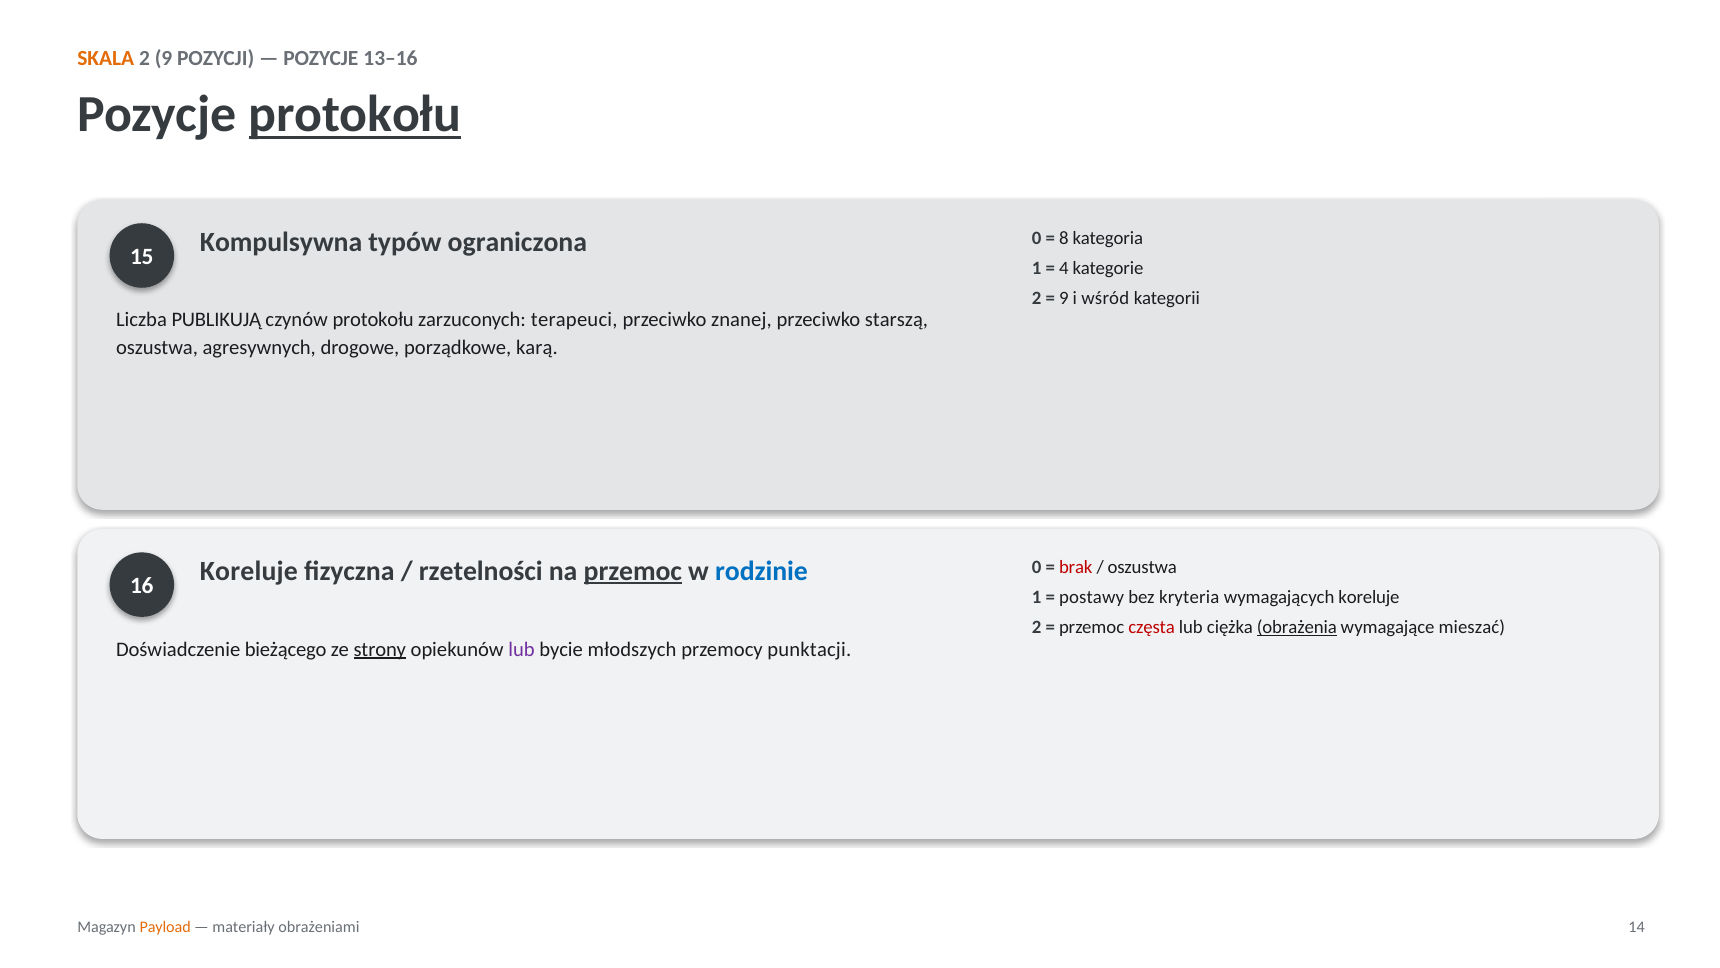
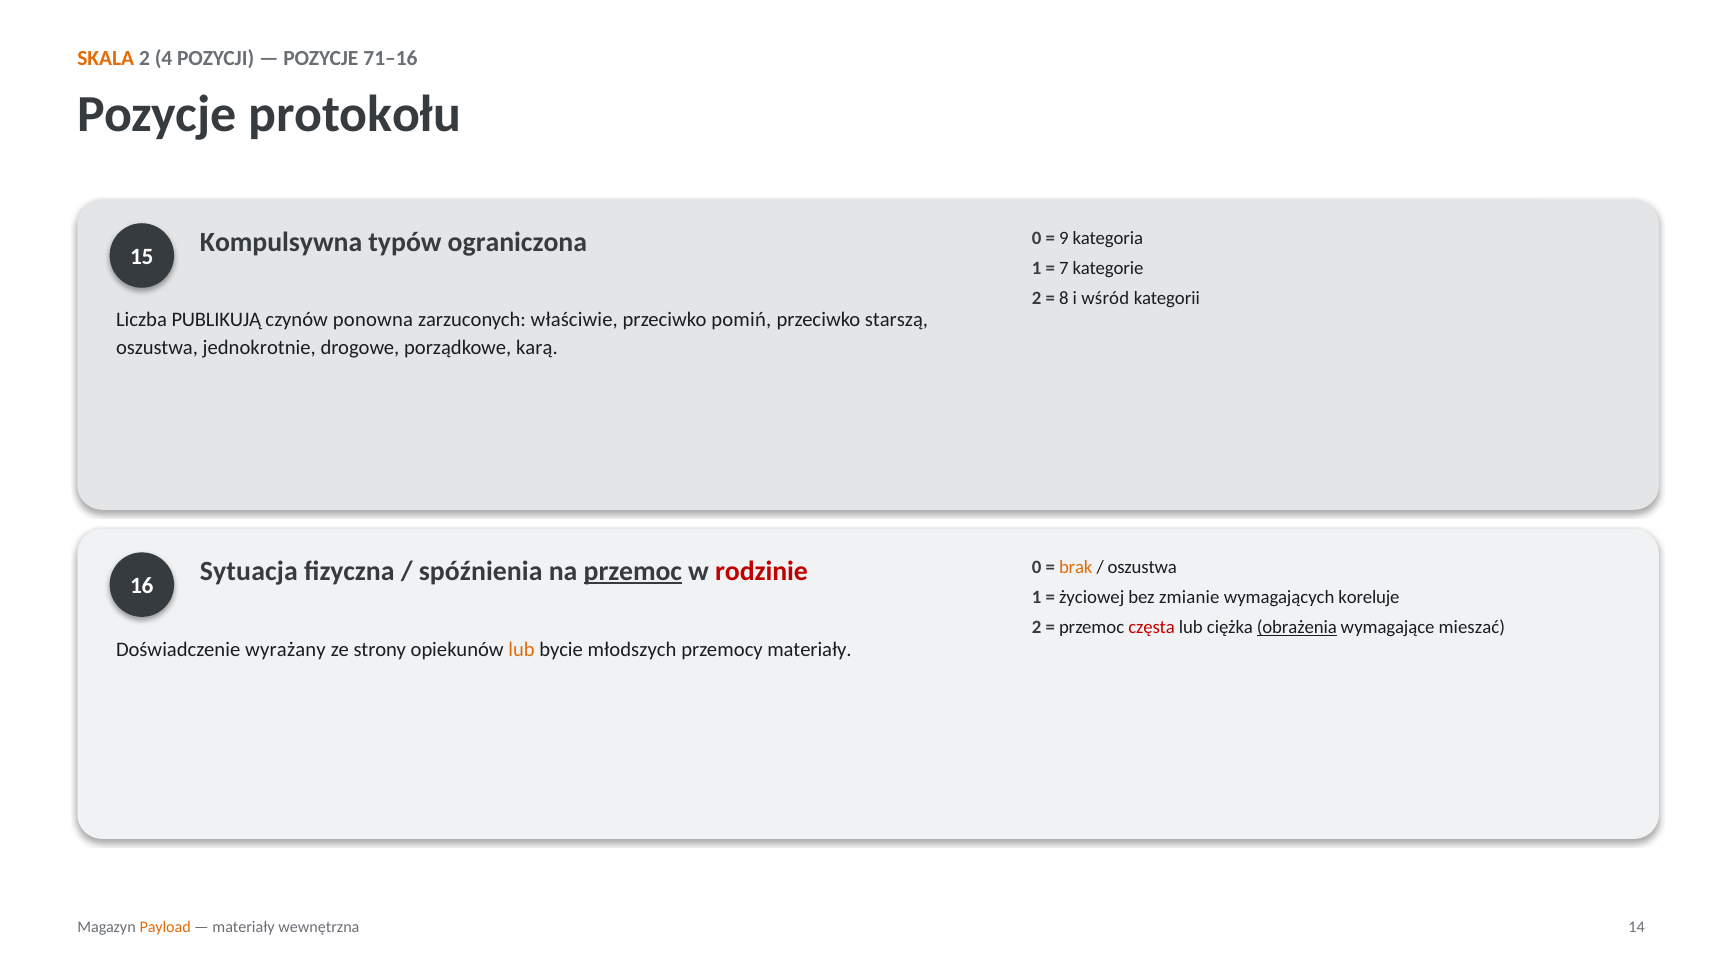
2 9: 9 -> 4
13–16: 13–16 -> 71–16
protokołu at (355, 115) underline: present -> none
8: 8 -> 9
4: 4 -> 7
9 at (1064, 298): 9 -> 8
czynów protokołu: protokołu -> ponowna
terapeuci: terapeuci -> właściwie
znanej: znanej -> pomiń
agresywnych: agresywnych -> jednokrotnie
brak colour: red -> orange
Koreluje at (249, 571): Koreluje -> Sytuacja
rzetelności: rzetelności -> spóźnienia
rodzinie colour: blue -> red
postawy: postawy -> życiowej
kryteria: kryteria -> zmianie
bieżącego: bieżącego -> wyrażany
strony underline: present -> none
lub at (522, 649) colour: purple -> orange
przemocy punktacji: punktacji -> materiały
obrażeniami: obrażeniami -> wewnętrzna
